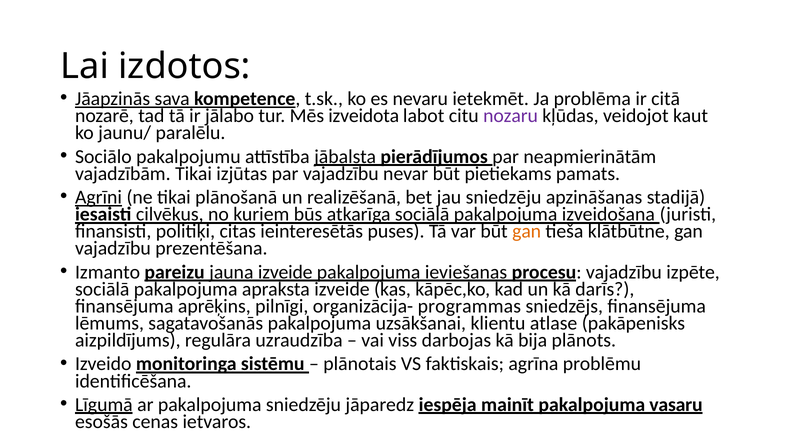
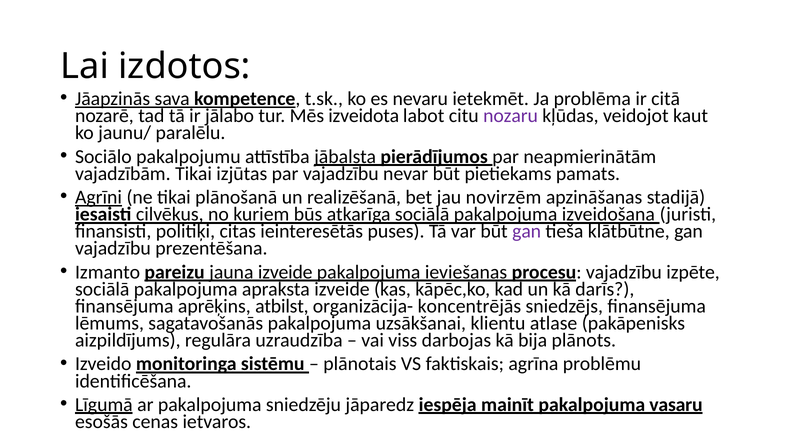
jau sniedzēju: sniedzēju -> novirzēm
gan at (527, 232) colour: orange -> purple
pilnīgi: pilnīgi -> atbilst
programmas: programmas -> koncentrējās
